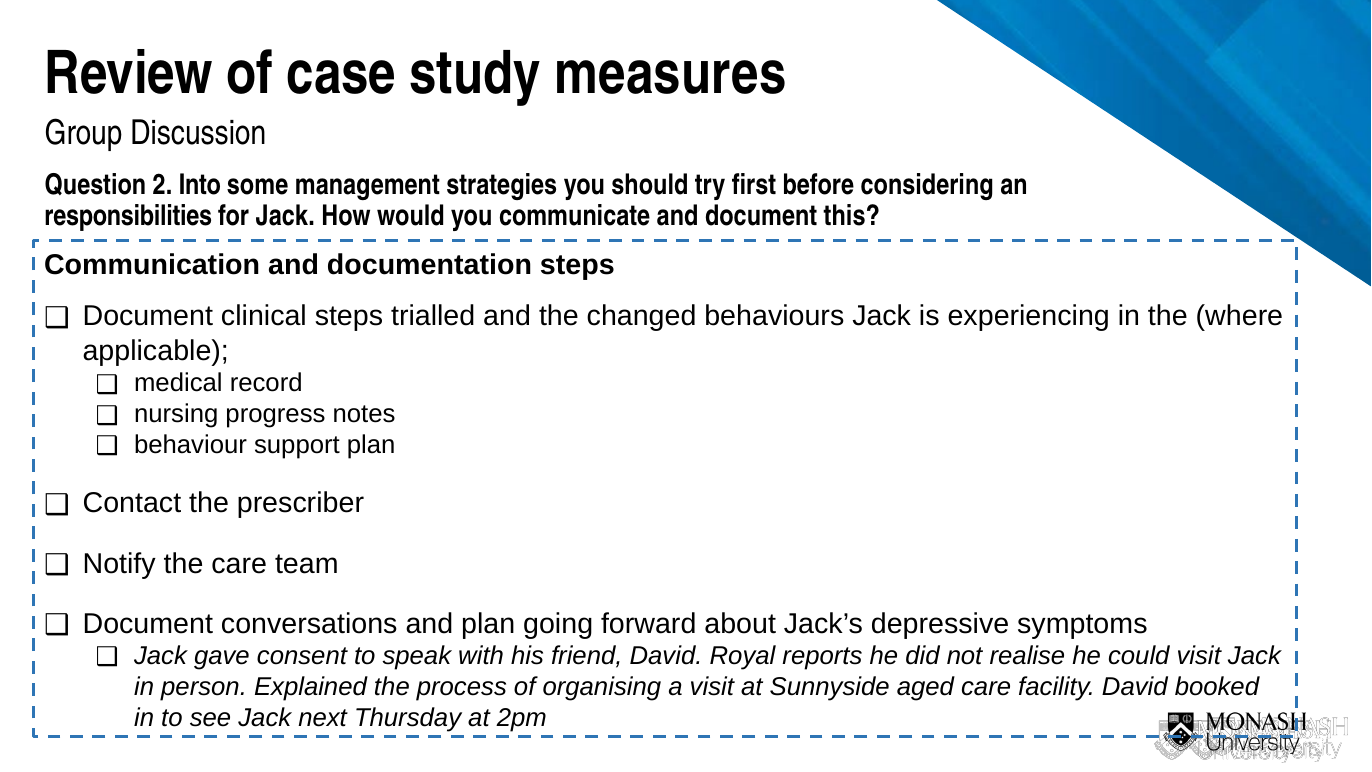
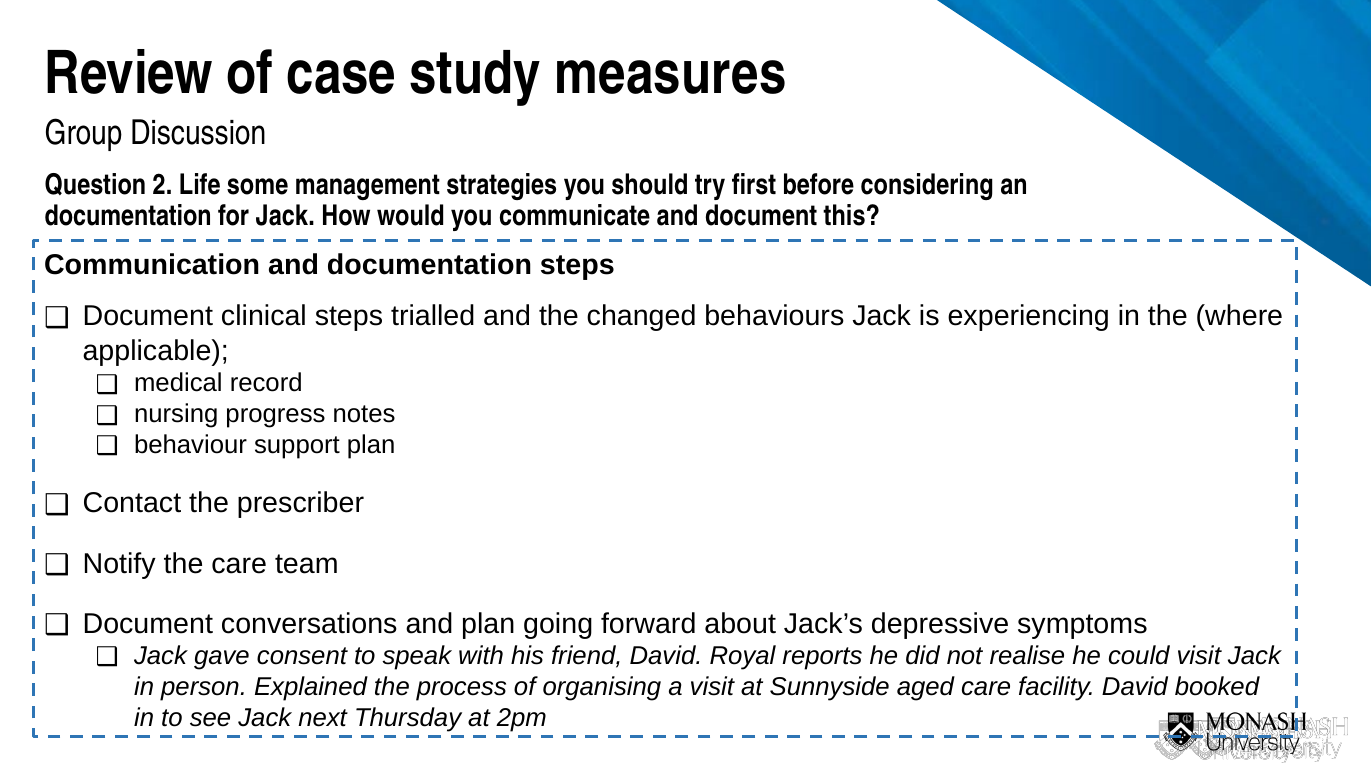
Into: Into -> Life
responsibilities at (128, 216): responsibilities -> documentation
